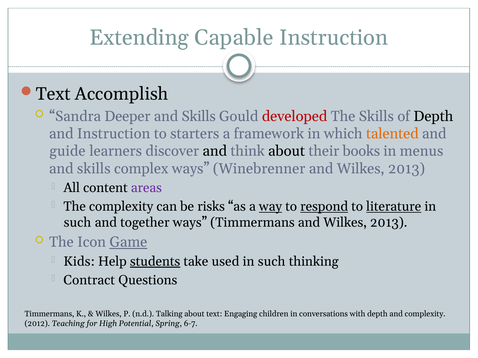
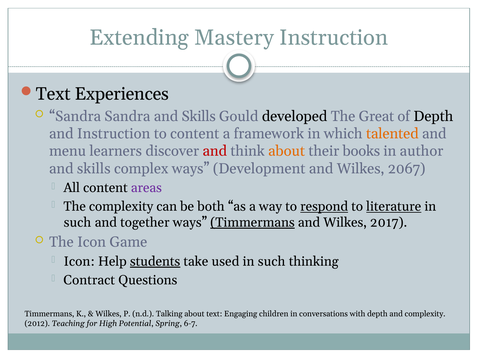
Capable: Capable -> Mastery
Accomplish: Accomplish -> Experiences
Sandra Deeper: Deeper -> Sandra
developed colour: red -> black
The Skills: Skills -> Great
to starters: starters -> content
guide: guide -> menu
and at (215, 151) colour: black -> red
about at (287, 151) colour: black -> orange
menus: menus -> author
Winebrenner: Winebrenner -> Development
2013 at (406, 169): 2013 -> 2067
risks: risks -> both
way underline: present -> none
Timmermans at (252, 223) underline: none -> present
2013 at (389, 223): 2013 -> 2017
Game underline: present -> none
Kids at (79, 262): Kids -> Icon
